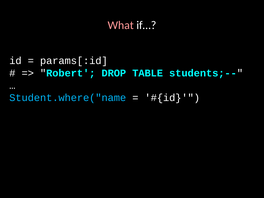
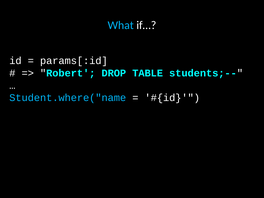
What colour: pink -> light blue
